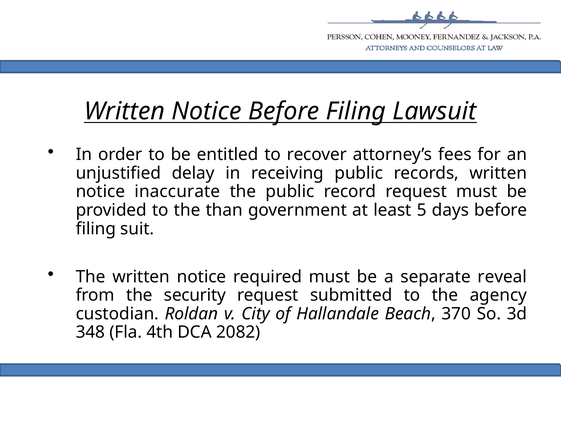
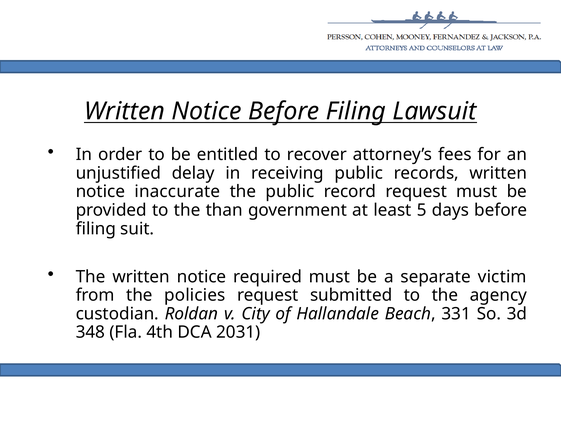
reveal: reveal -> victim
security: security -> policies
370: 370 -> 331
2082: 2082 -> 2031
